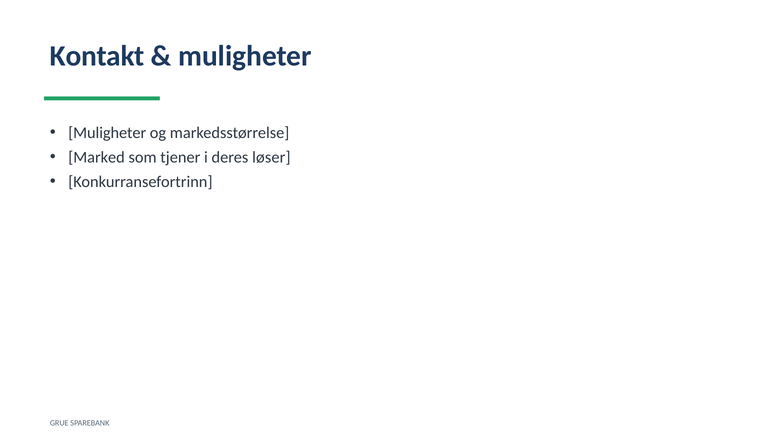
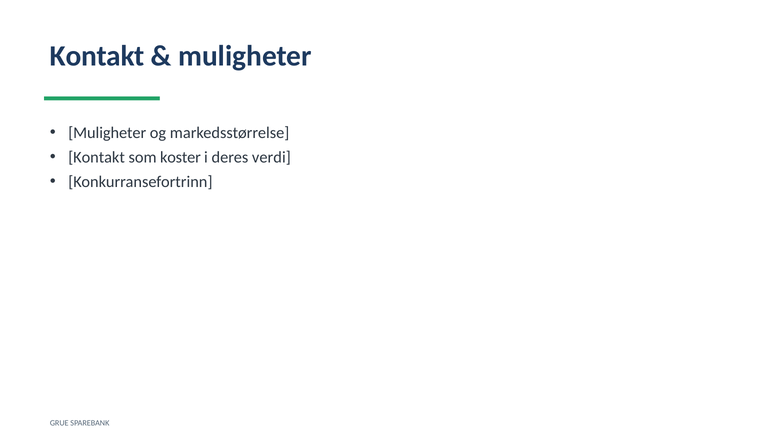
Marked at (97, 157): Marked -> Kontakt
tjener: tjener -> koster
løser: løser -> verdi
